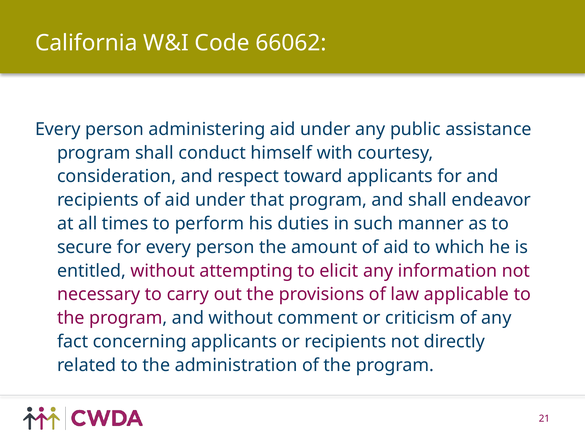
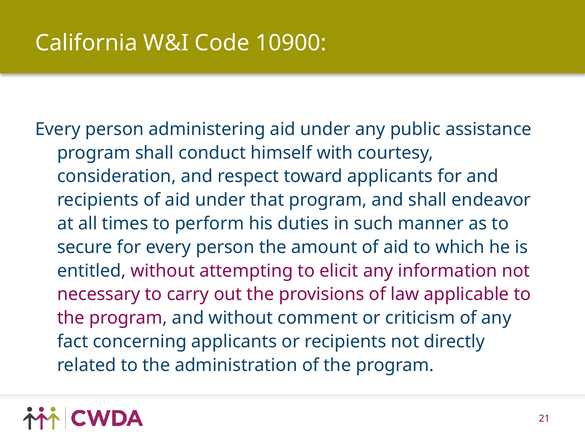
66062: 66062 -> 10900
